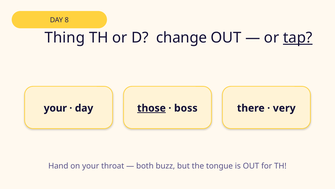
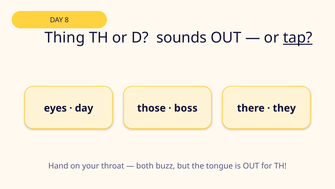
change: change -> sounds
your at (55, 108): your -> eyes
those underline: present -> none
very: very -> they
